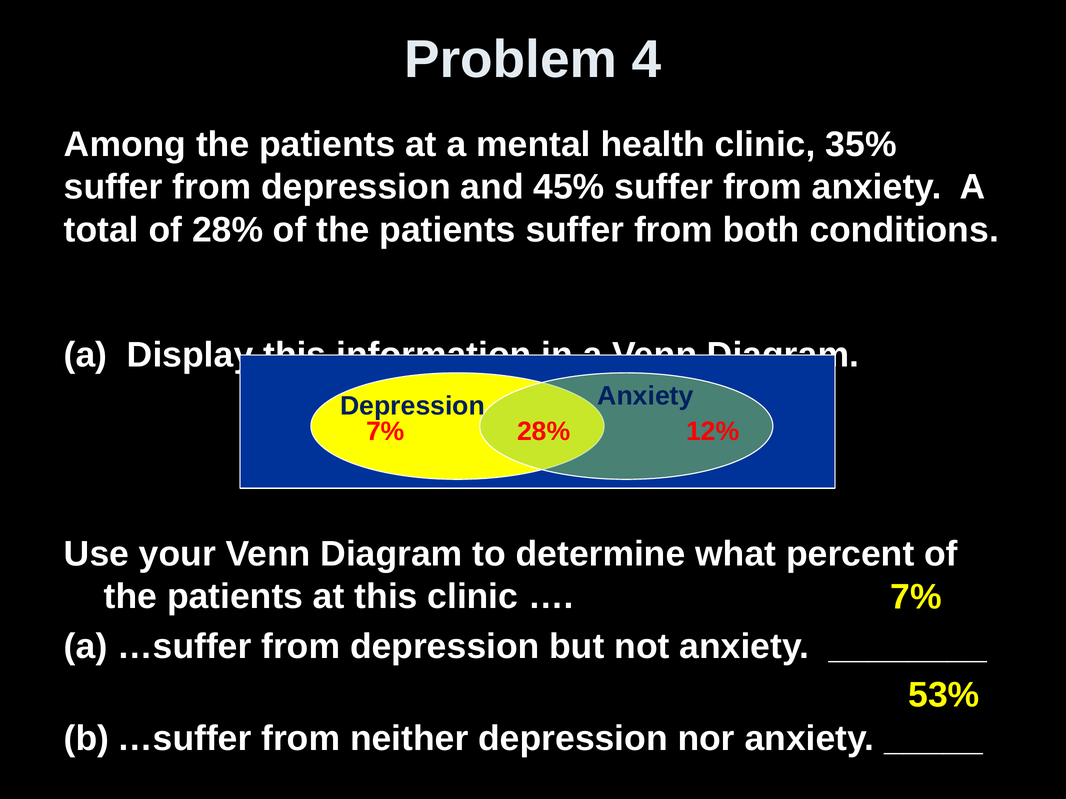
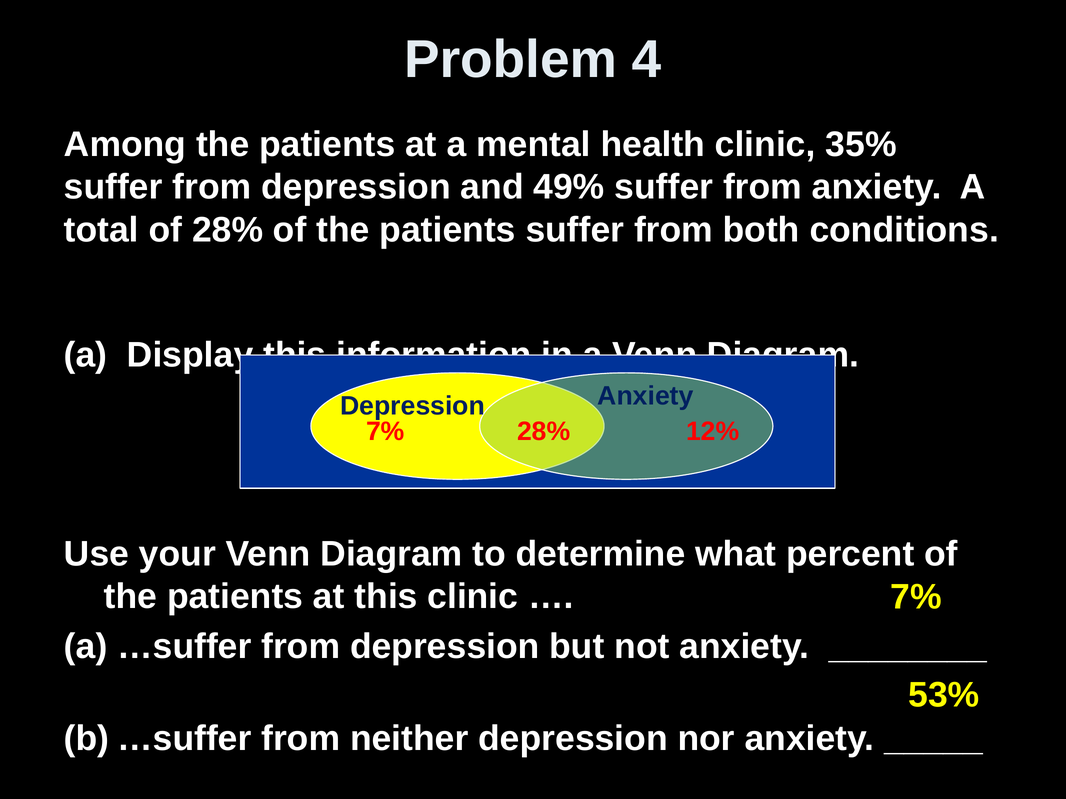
45%: 45% -> 49%
